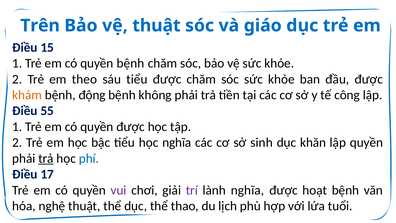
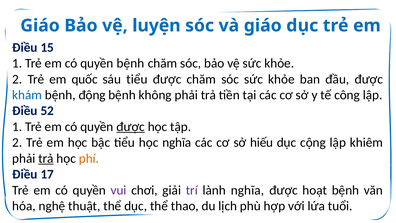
Trên at (40, 26): Trên -> Giáo
vệ thuật: thuật -> luyện
theo: theo -> quốc
khám colour: orange -> blue
55: 55 -> 52
được at (131, 127) underline: none -> present
sinh: sinh -> hiếu
khăn: khăn -> cộng
lập quyền: quyền -> khiêm
phí colour: blue -> orange
